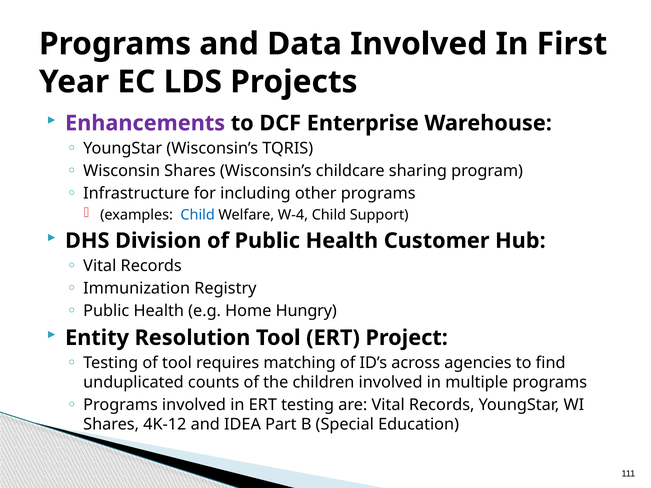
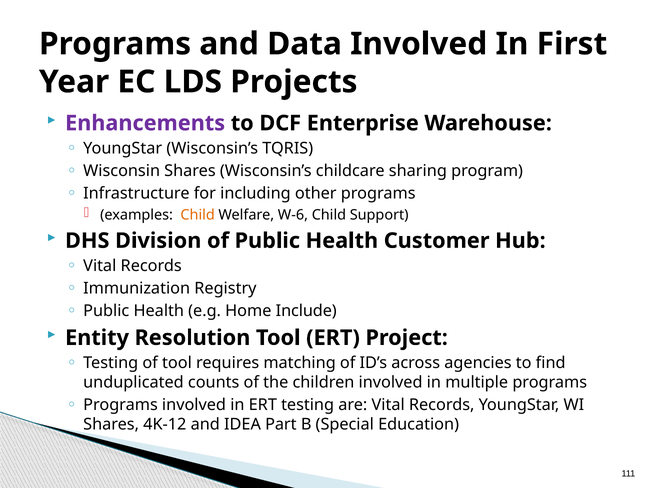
Child at (198, 215) colour: blue -> orange
W-4: W-4 -> W-6
Hungry: Hungry -> Include
